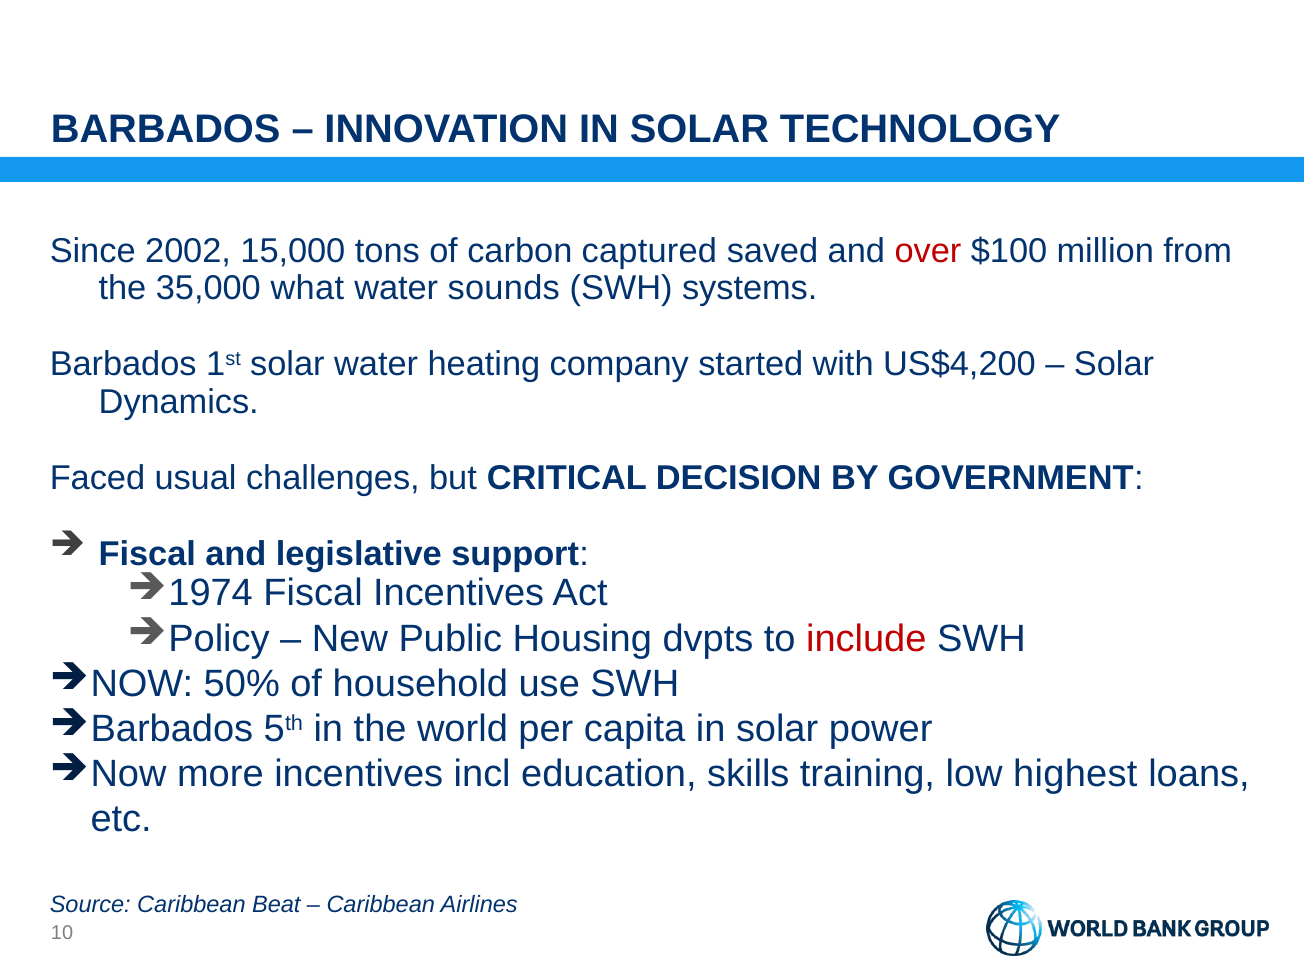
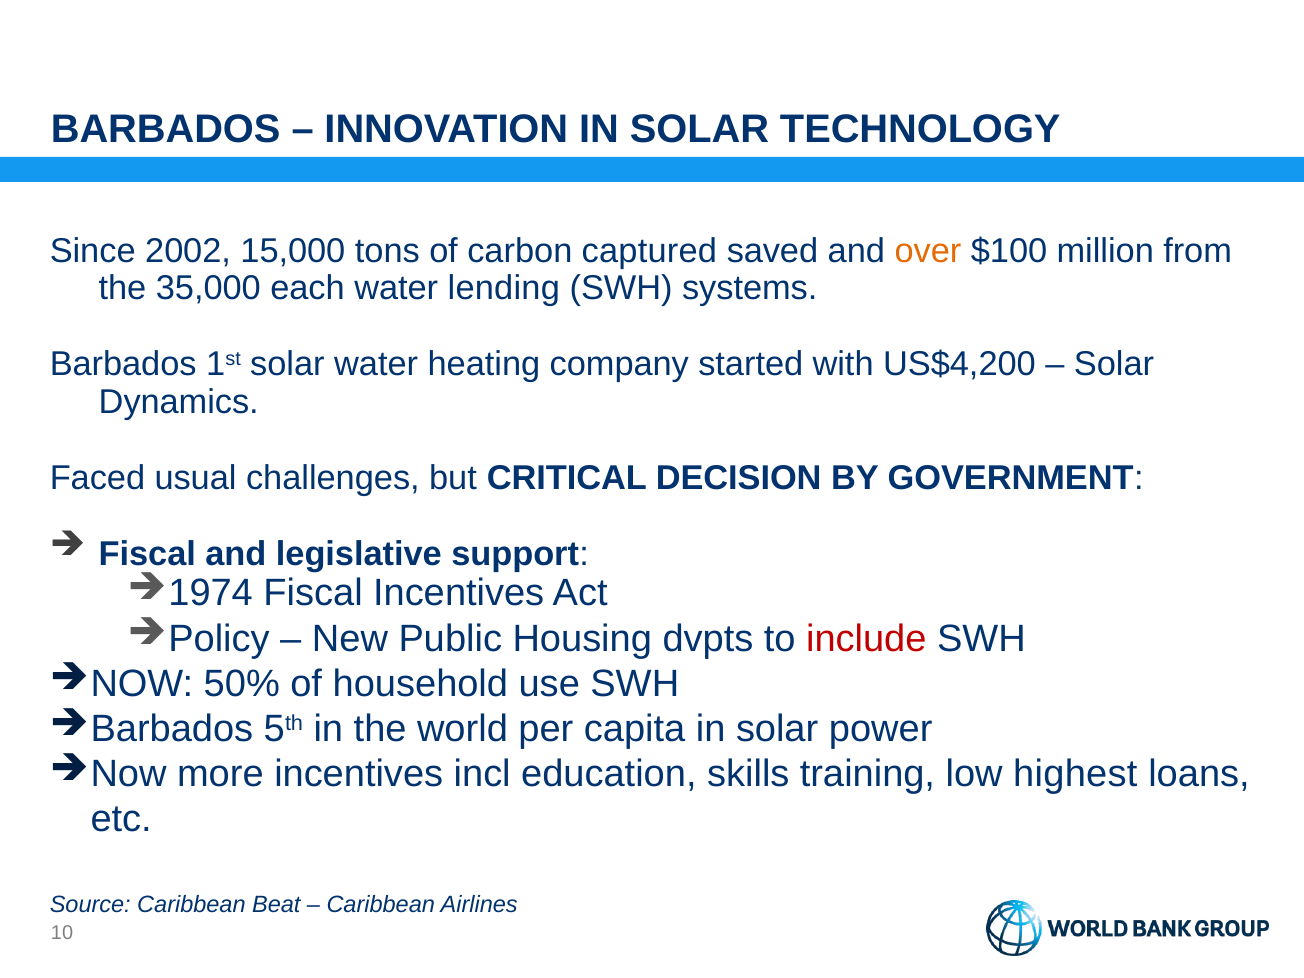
over colour: red -> orange
what: what -> each
sounds: sounds -> lending
